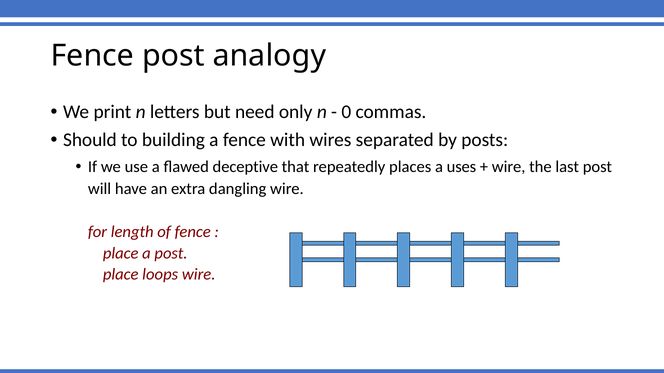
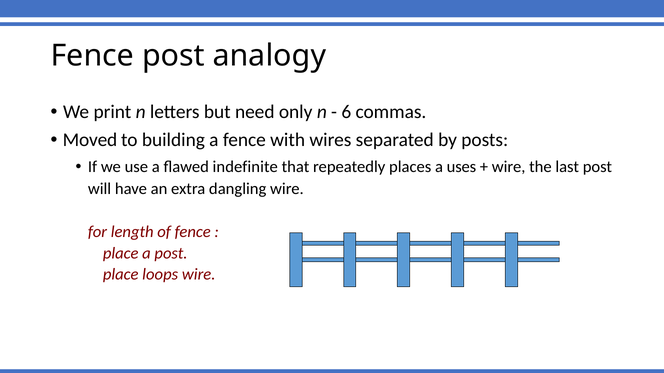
0: 0 -> 6
Should: Should -> Moved
deceptive: deceptive -> indefinite
